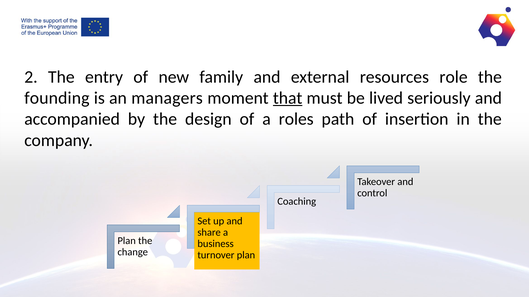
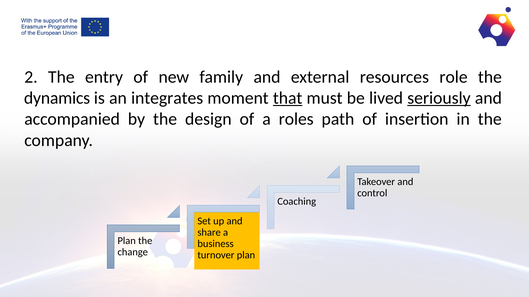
founding: founding -> dynamics
managers: managers -> integrates
seriously underline: none -> present
